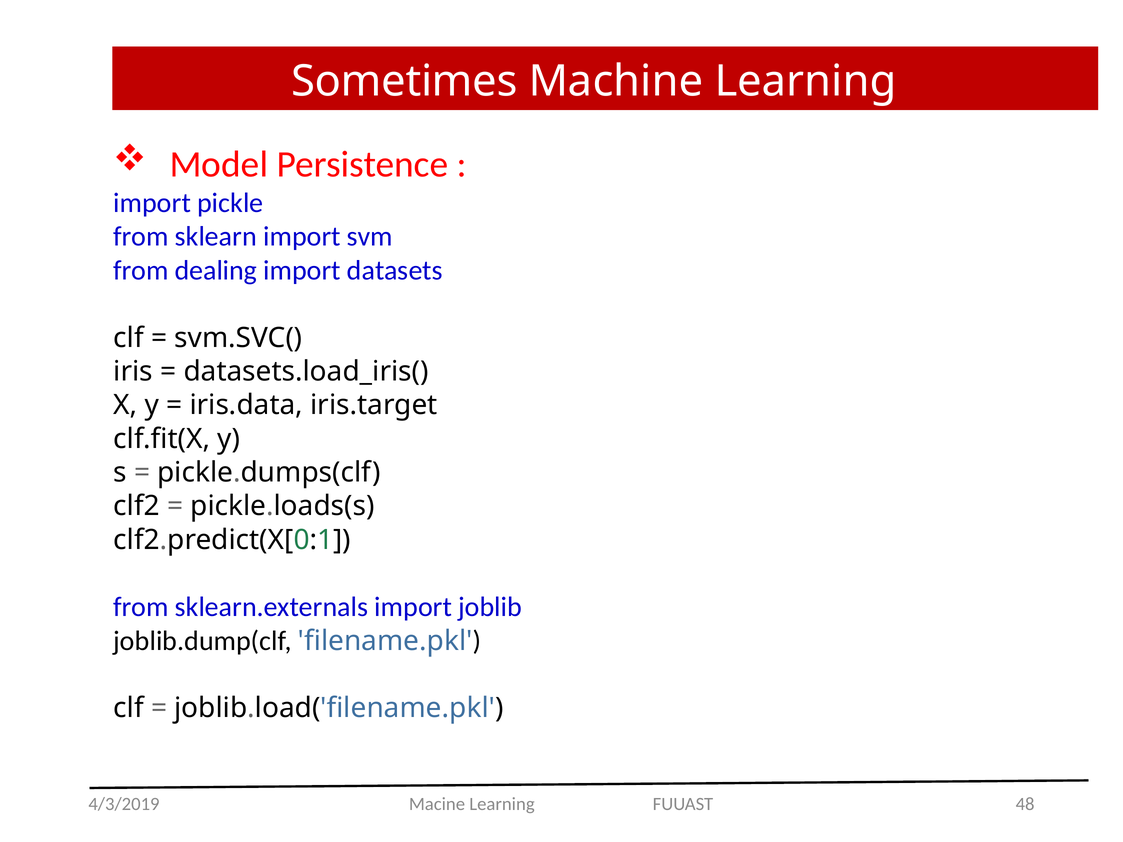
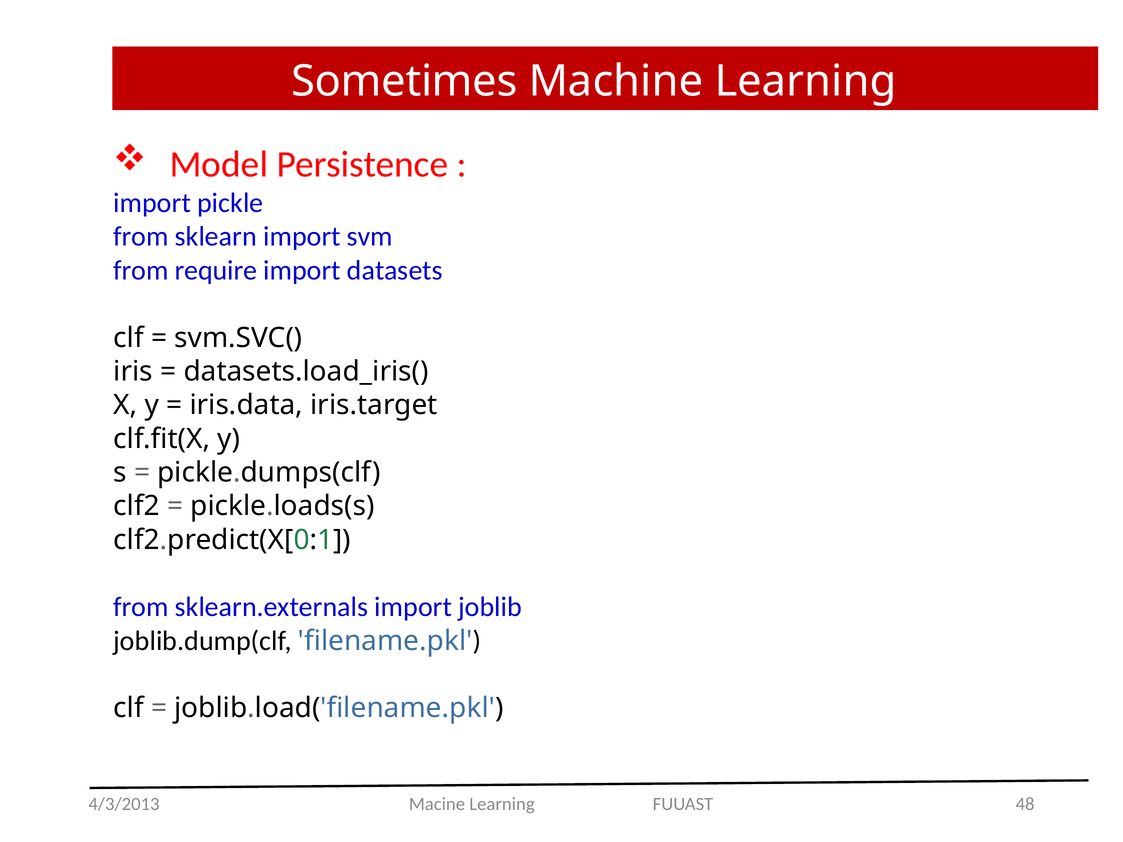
dealing: dealing -> require
4/3/2019: 4/3/2019 -> 4/3/2013
